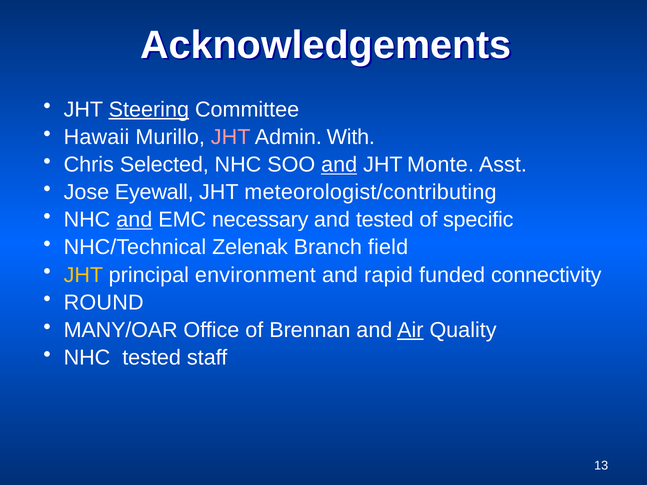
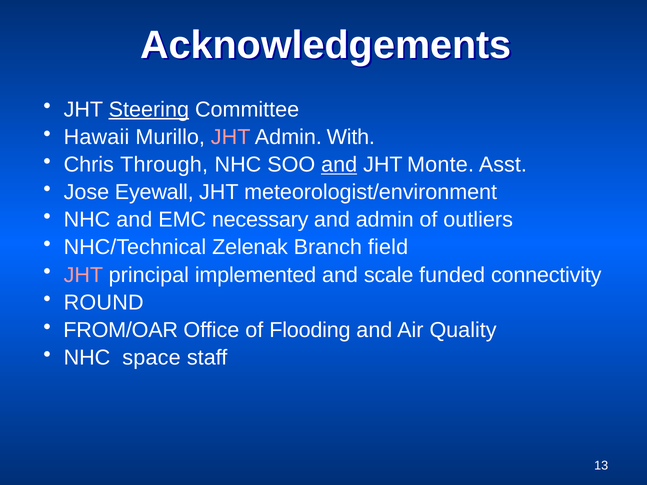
Selected: Selected -> Through
meteorologist/contributing: meteorologist/contributing -> meteorologist/environment
and at (134, 220) underline: present -> none
and tested: tested -> admin
specific: specific -> outliers
JHT at (83, 275) colour: yellow -> pink
environment: environment -> implemented
rapid: rapid -> scale
MANY/OAR: MANY/OAR -> FROM/OAR
Brennan: Brennan -> Flooding
Air underline: present -> none
NHC tested: tested -> space
